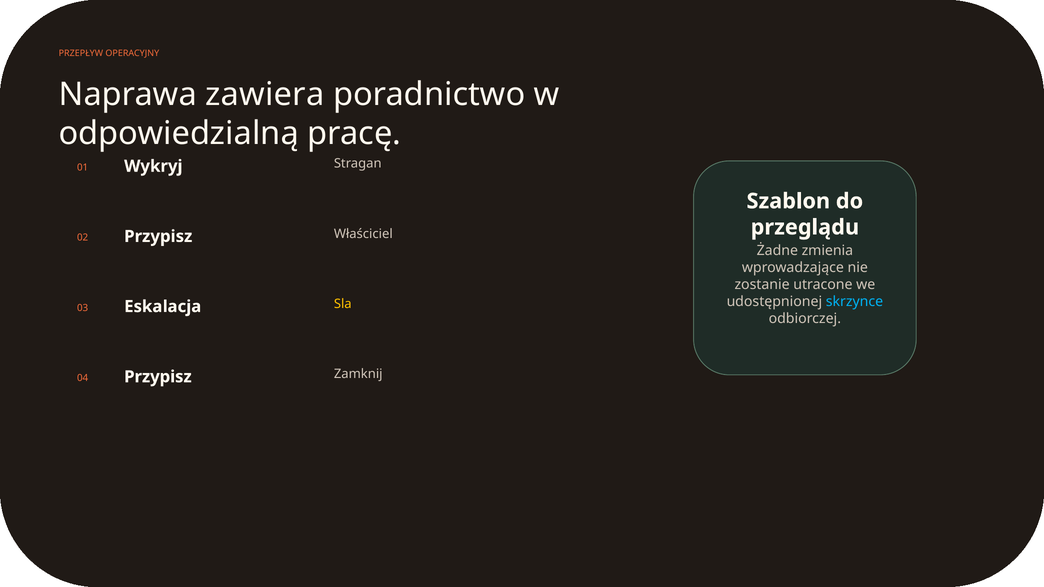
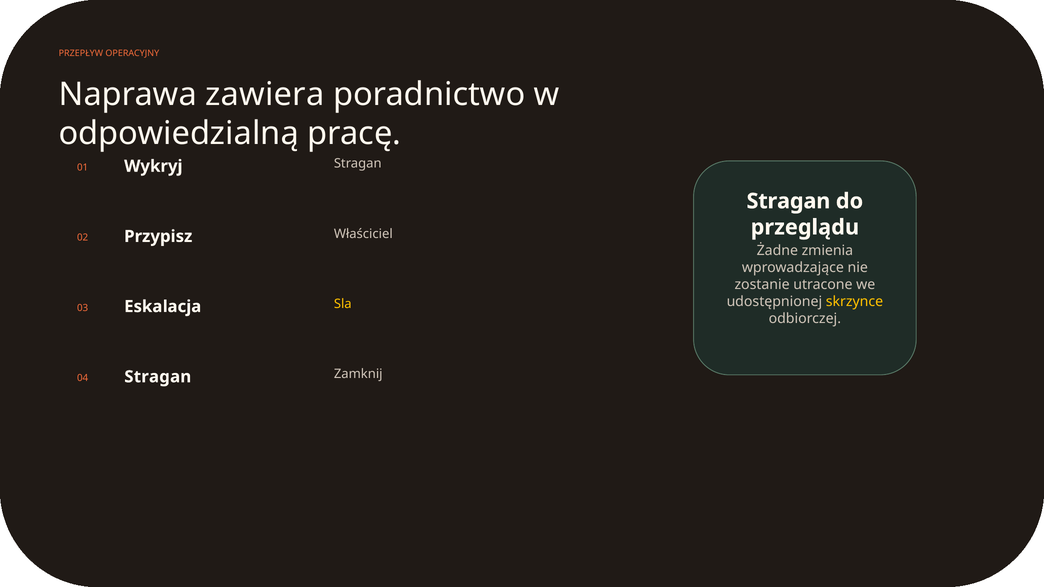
Szablon at (788, 201): Szablon -> Stragan
skrzynce colour: light blue -> yellow
04 Przypisz: Przypisz -> Stragan
